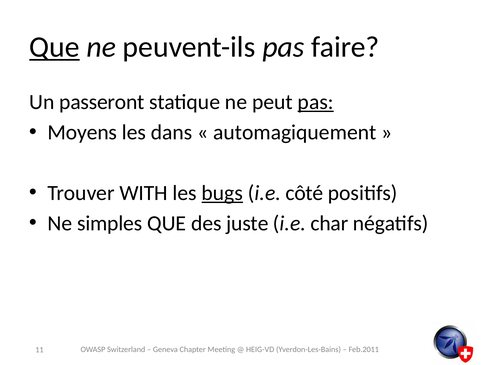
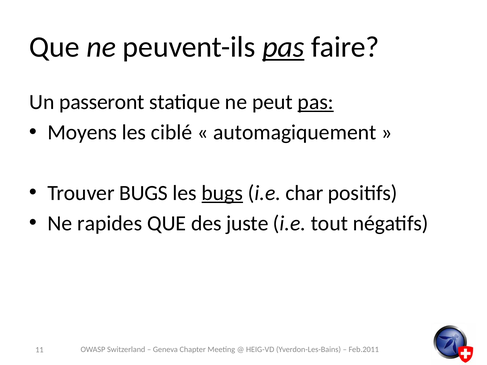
Que at (54, 47) underline: present -> none
pas at (283, 47) underline: none -> present
dans: dans -> ciblé
Trouver WITH: WITH -> BUGS
côté: côté -> char
simples: simples -> rapides
char: char -> tout
